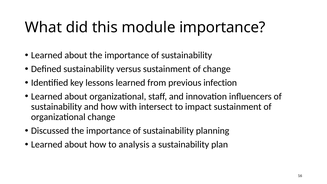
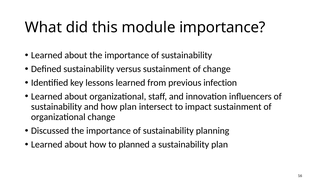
how with: with -> plan
analysis: analysis -> planned
